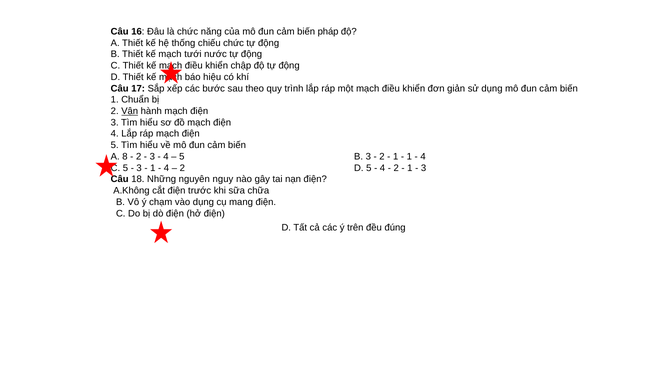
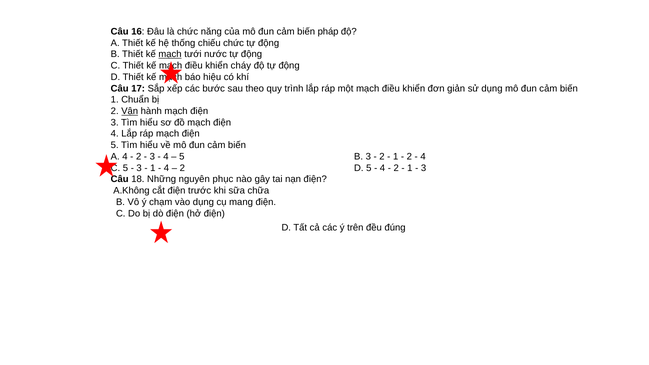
mạch at (170, 54) underline: none -> present
chập: chập -> cháy
8 at (125, 157): 8 -> 4
1 at (409, 157): 1 -> 2
nguy: nguy -> phục
